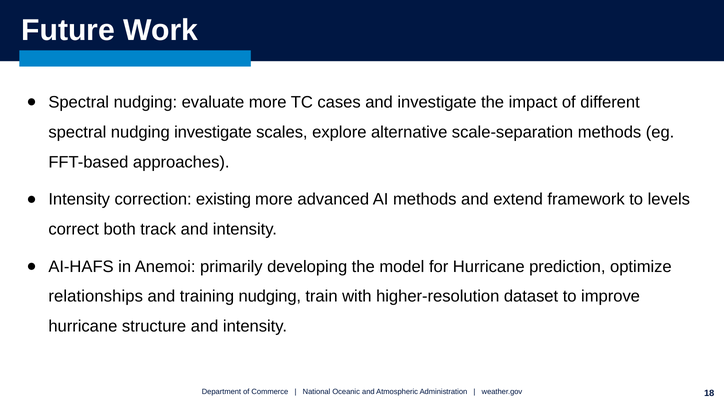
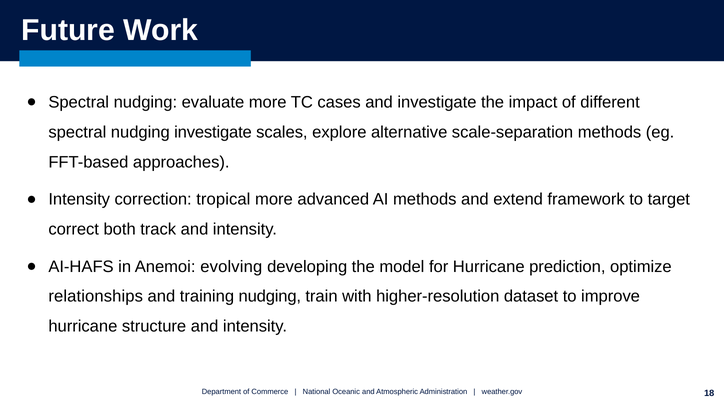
existing: existing -> tropical
levels: levels -> target
primarily: primarily -> evolving
